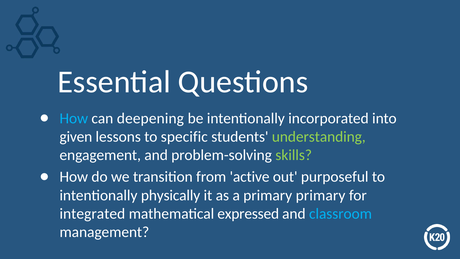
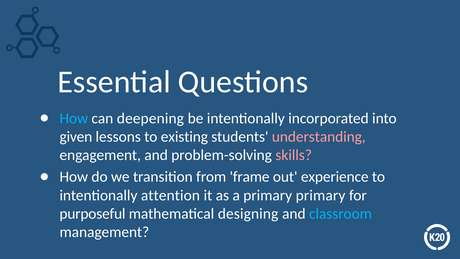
specific: specific -> existing
understanding colour: light green -> pink
skills colour: light green -> pink
active: active -> frame
purposeful: purposeful -> experience
physically: physically -> attention
integrated: integrated -> purposeful
expressed: expressed -> designing
